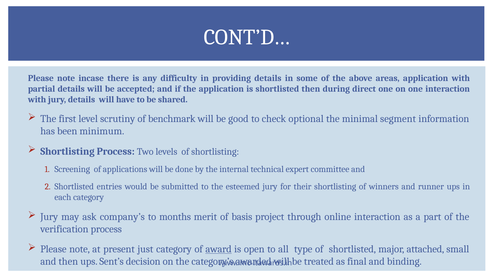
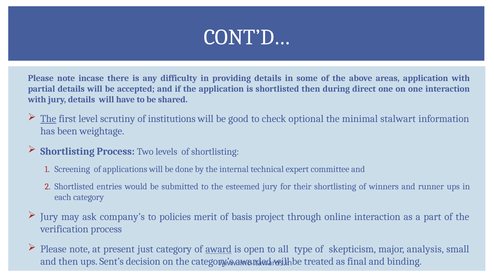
The at (48, 119) underline: none -> present
benchmark: benchmark -> institutions
segment: segment -> stalwart
minimum: minimum -> weightage
months: months -> policies
of shortlisted: shortlisted -> skepticism
attached: attached -> analysis
